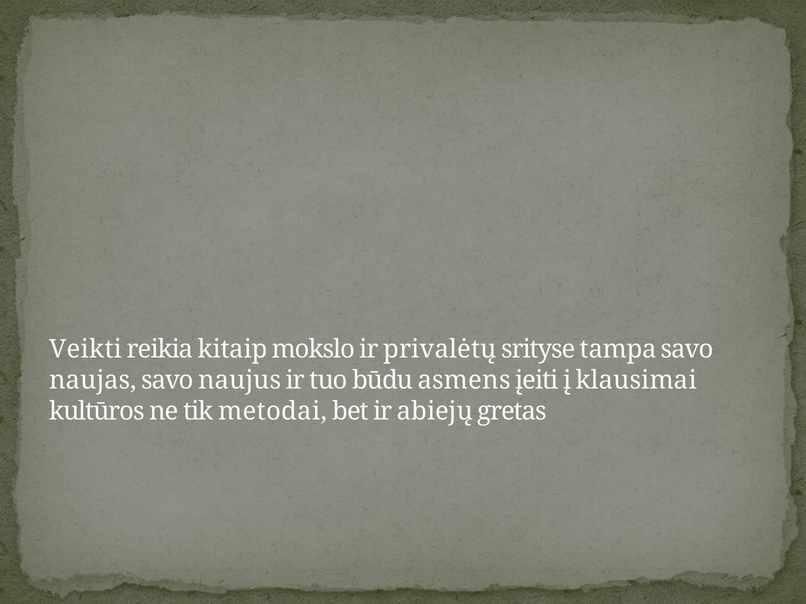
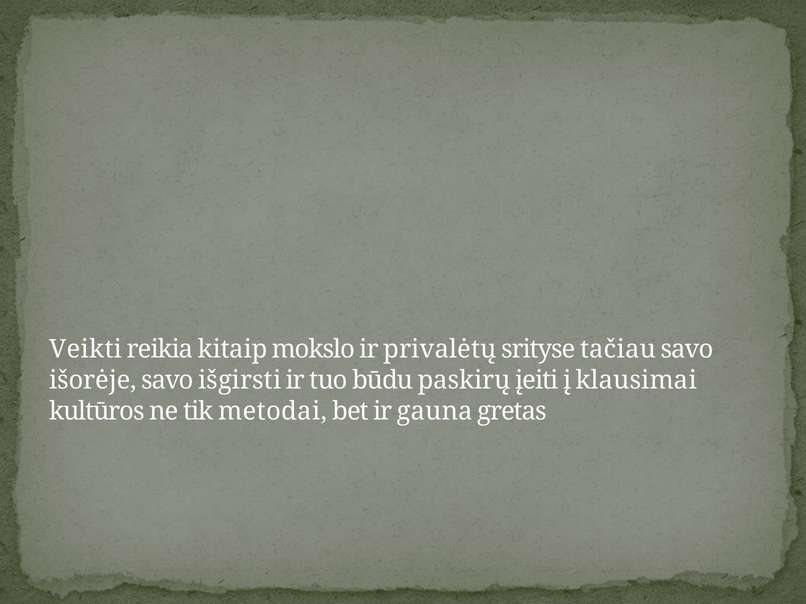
tampa: tampa -> tačiau
naujas: naujas -> išorėje
naujus: naujus -> išgirsti
asmens: asmens -> paskirų
abiejų: abiejų -> gauna
